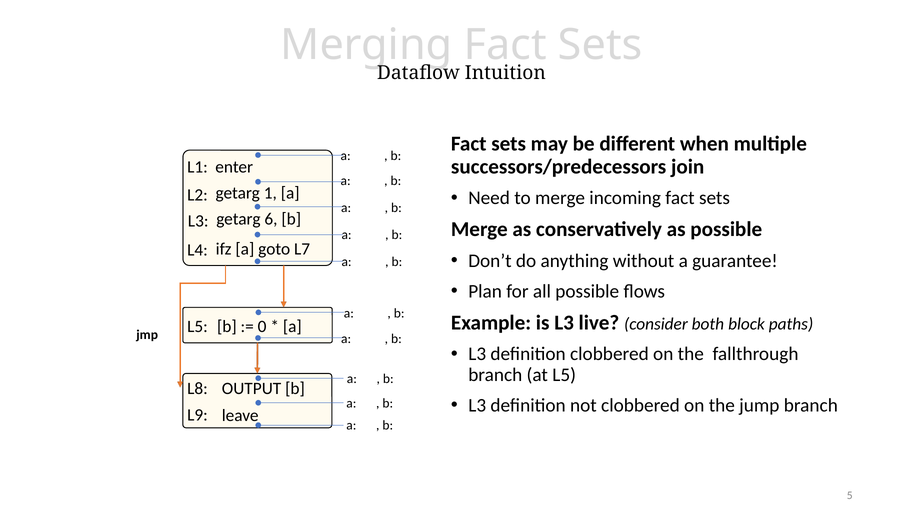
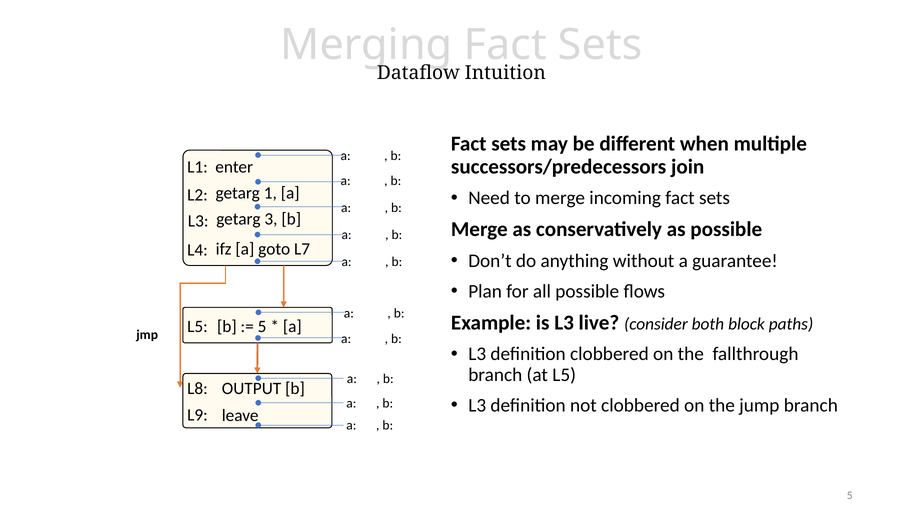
6: 6 -> 3
0 at (262, 327): 0 -> 5
